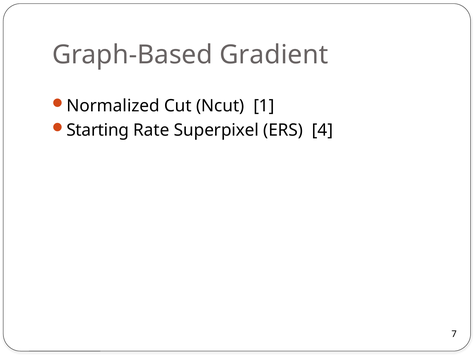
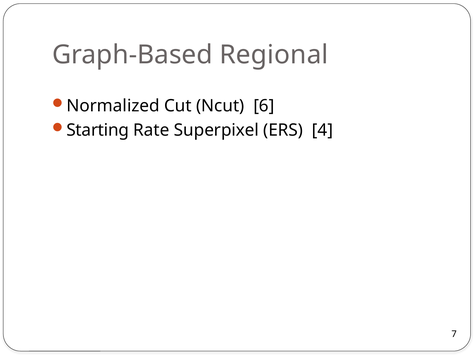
Gradient: Gradient -> Regional
1: 1 -> 6
